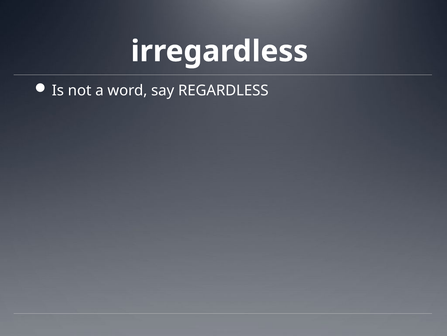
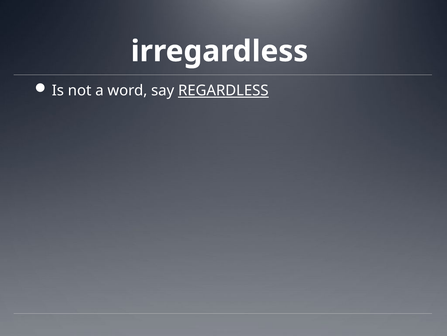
REGARDLESS underline: none -> present
